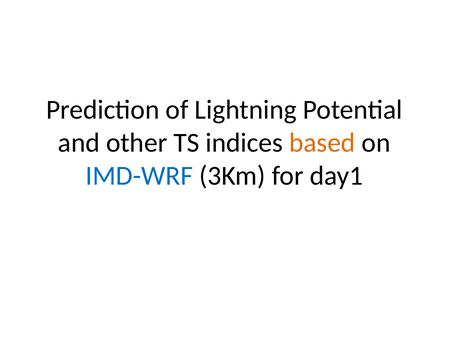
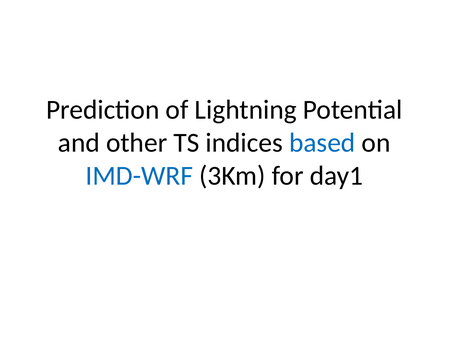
based colour: orange -> blue
